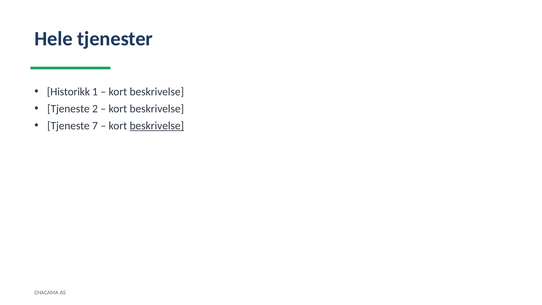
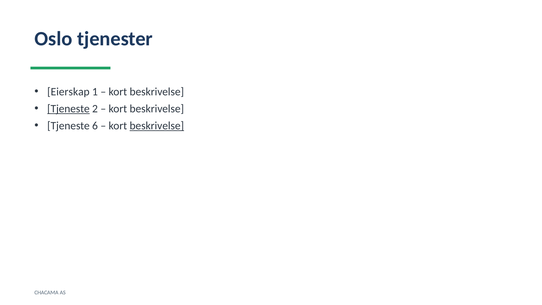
Hele: Hele -> Oslo
Historikk: Historikk -> Eierskap
Tjeneste at (68, 109) underline: none -> present
7: 7 -> 6
